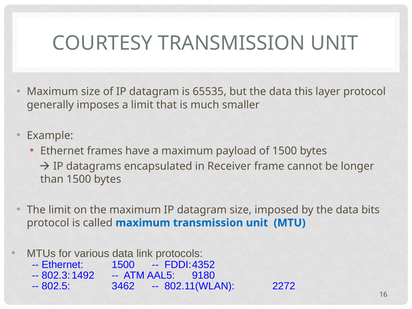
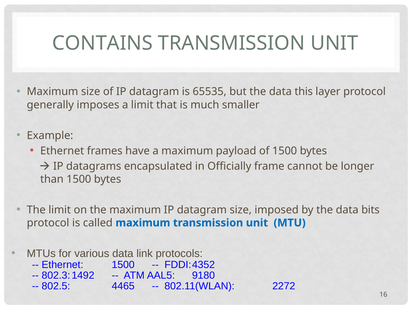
COURTESY: COURTESY -> CONTAINS
Receiver: Receiver -> Officially
3462: 3462 -> 4465
